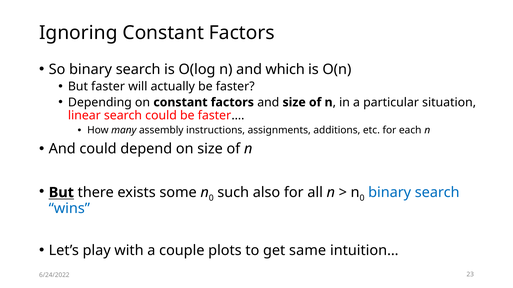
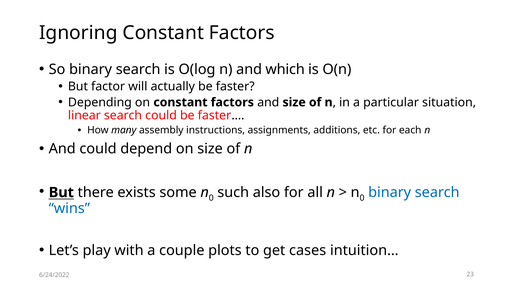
But faster: faster -> factor
same: same -> cases
